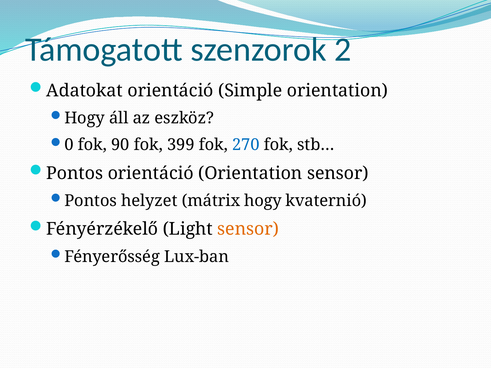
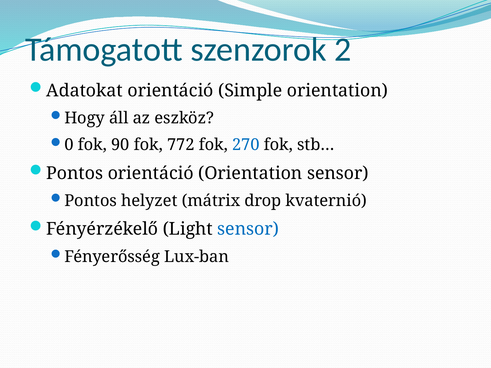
399: 399 -> 772
mátrix hogy: hogy -> drop
sensor at (248, 229) colour: orange -> blue
